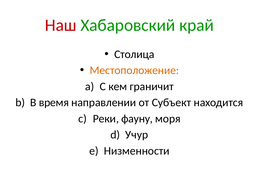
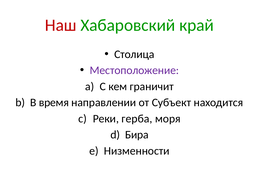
Местоположение colour: orange -> purple
фауну: фауну -> герба
Учур: Учур -> Бира
